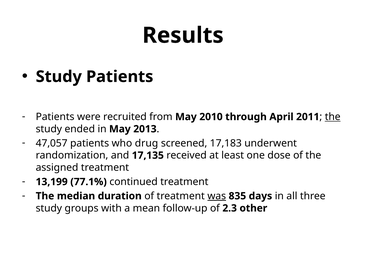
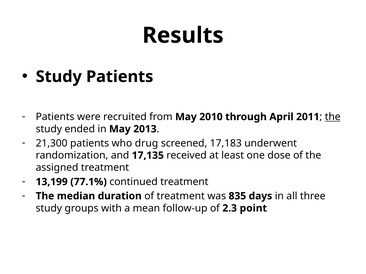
47,057: 47,057 -> 21,300
was underline: present -> none
other: other -> point
